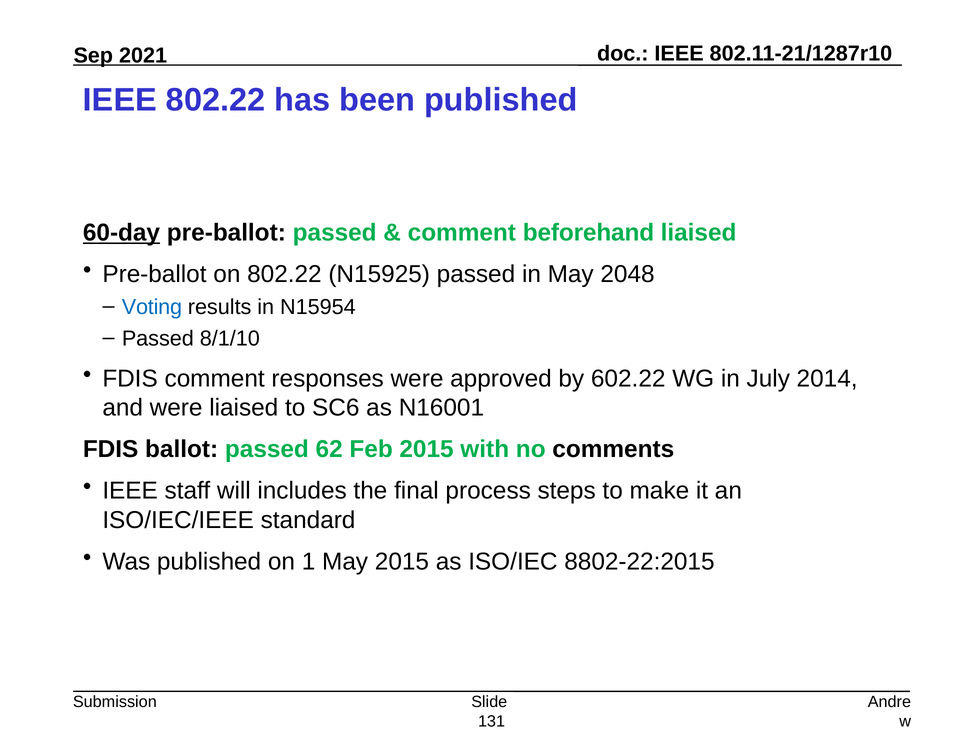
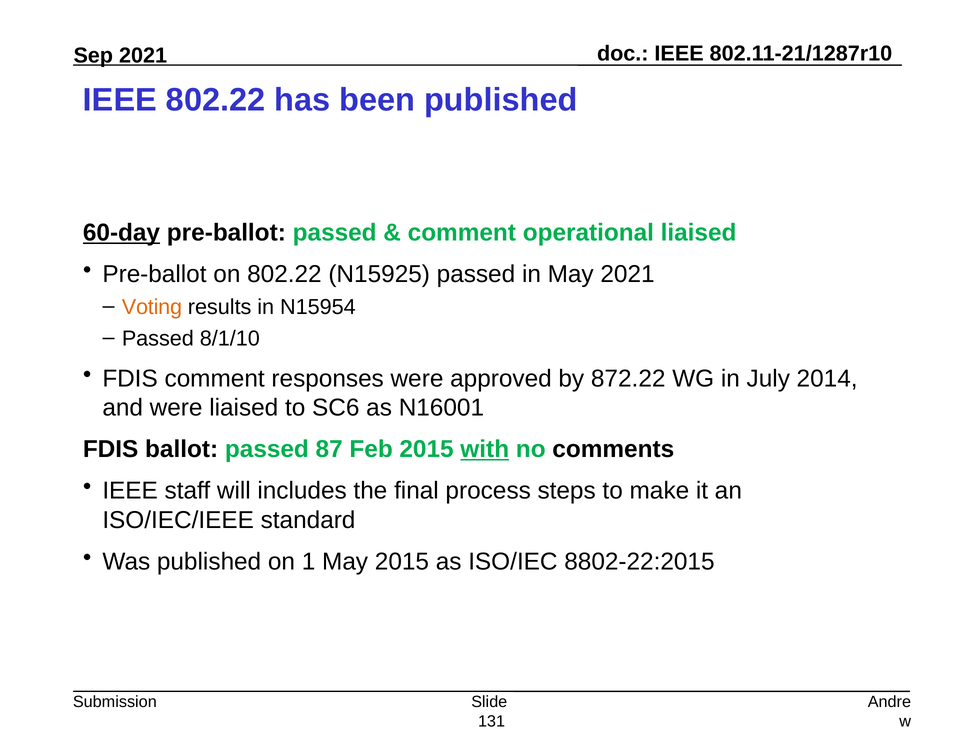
beforehand: beforehand -> operational
May 2048: 2048 -> 2021
Voting colour: blue -> orange
602.22: 602.22 -> 872.22
62: 62 -> 87
with underline: none -> present
